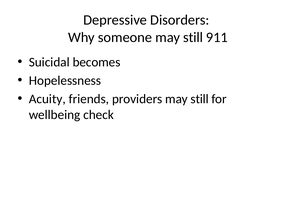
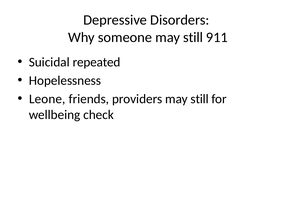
becomes: becomes -> repeated
Acuity: Acuity -> Leone
